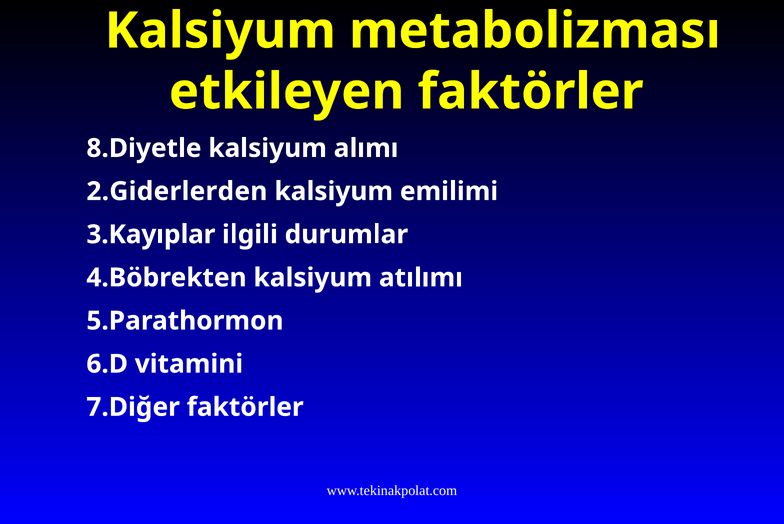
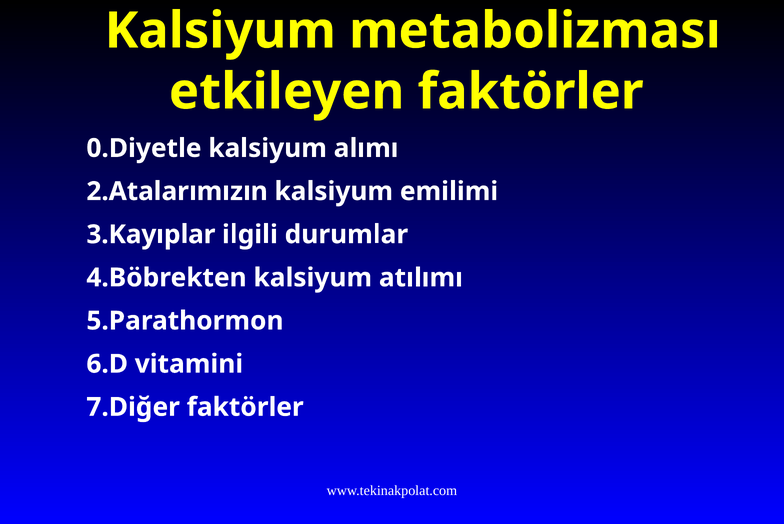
8.Diyetle: 8.Diyetle -> 0.Diyetle
2.Giderlerden: 2.Giderlerden -> 2.Atalarımızın
